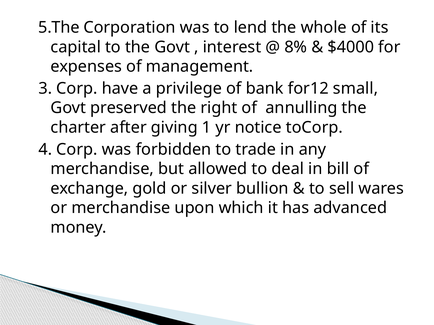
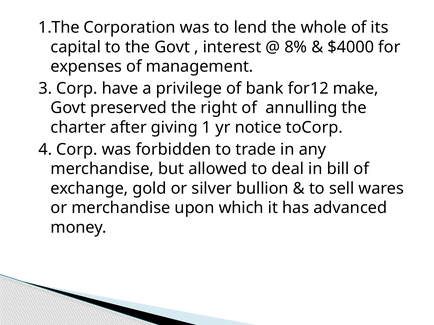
5.The: 5.The -> 1.The
small: small -> make
